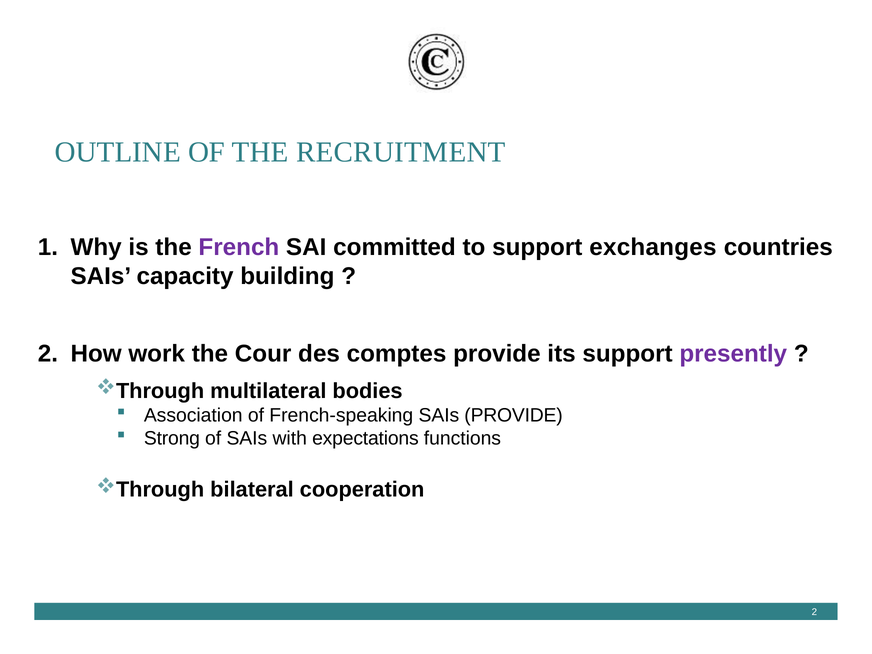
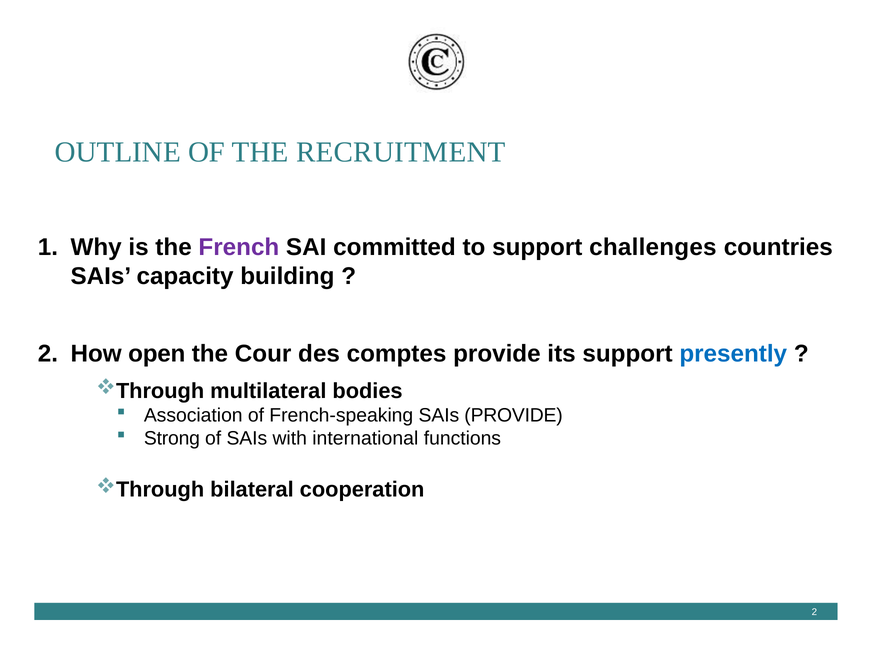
exchanges: exchanges -> challenges
work: work -> open
presently colour: purple -> blue
expectations: expectations -> international
